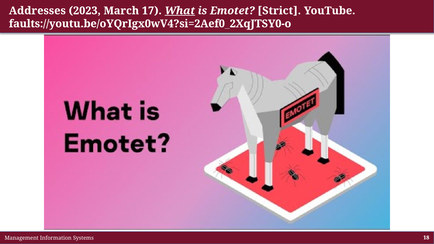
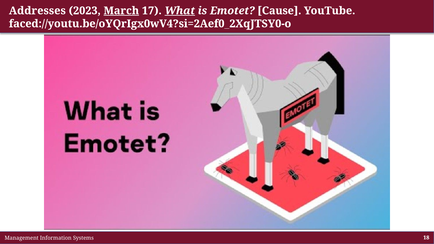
March underline: none -> present
Strict: Strict -> Cause
faults://youtu.be/oYQrIgx0wV4?si=2Aef0_2XqJTSY0-o: faults://youtu.be/oYQrIgx0wV4?si=2Aef0_2XqJTSY0-o -> faced://youtu.be/oYQrIgx0wV4?si=2Aef0_2XqJTSY0-o
